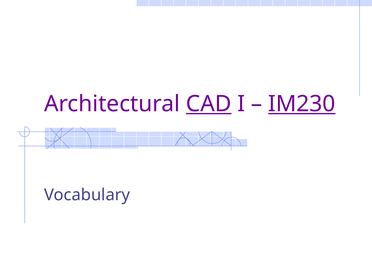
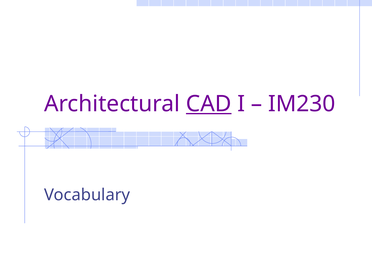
IM230 underline: present -> none
